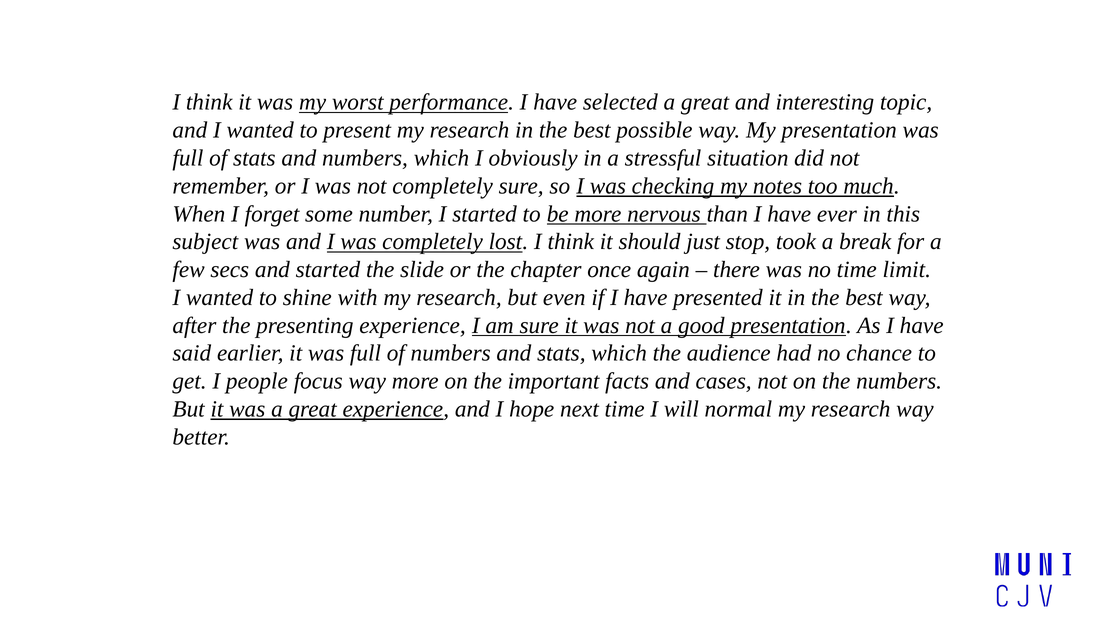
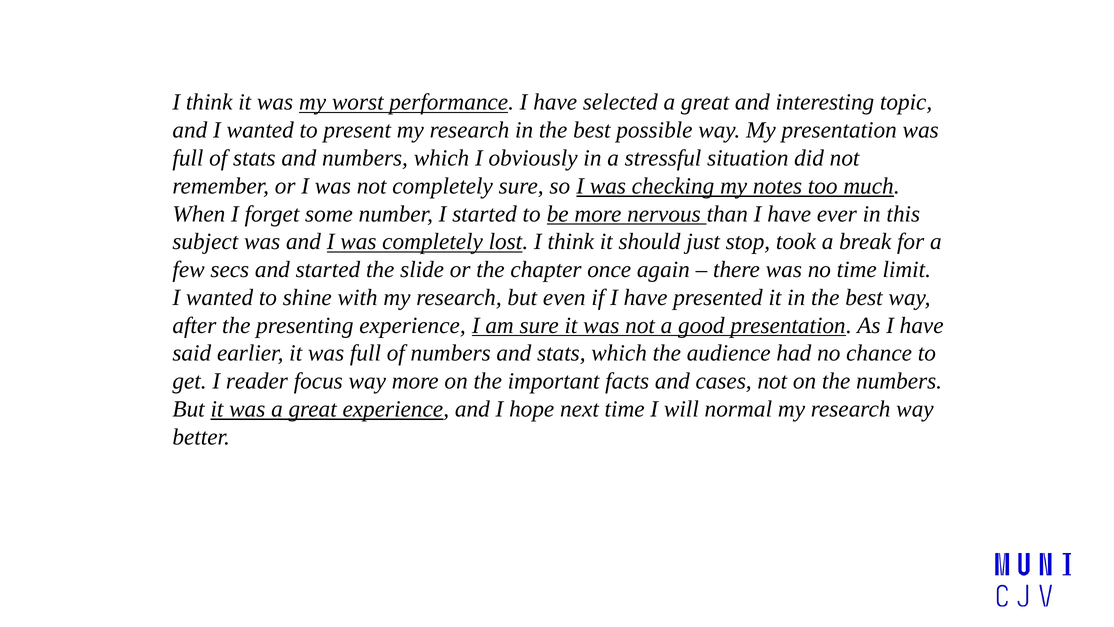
people: people -> reader
